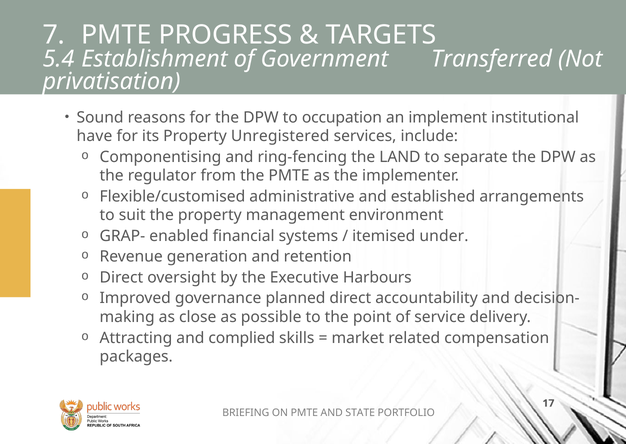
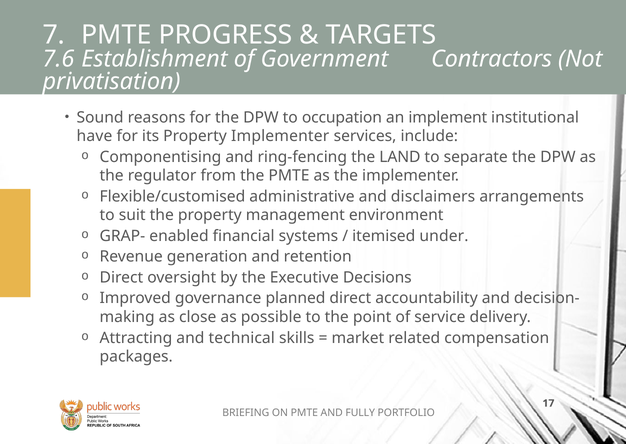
5.4: 5.4 -> 7.6
Transferred: Transferred -> Contractors
Property Unregistered: Unregistered -> Implementer
established: established -> disclaimers
Harbours: Harbours -> Decisions
complied: complied -> technical
STATE: STATE -> FULLY
